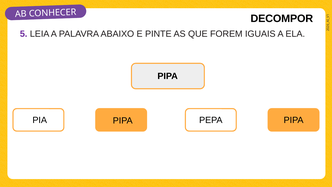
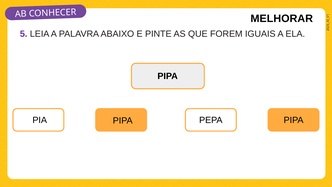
DECOMPOR: DECOMPOR -> MELHORAR
